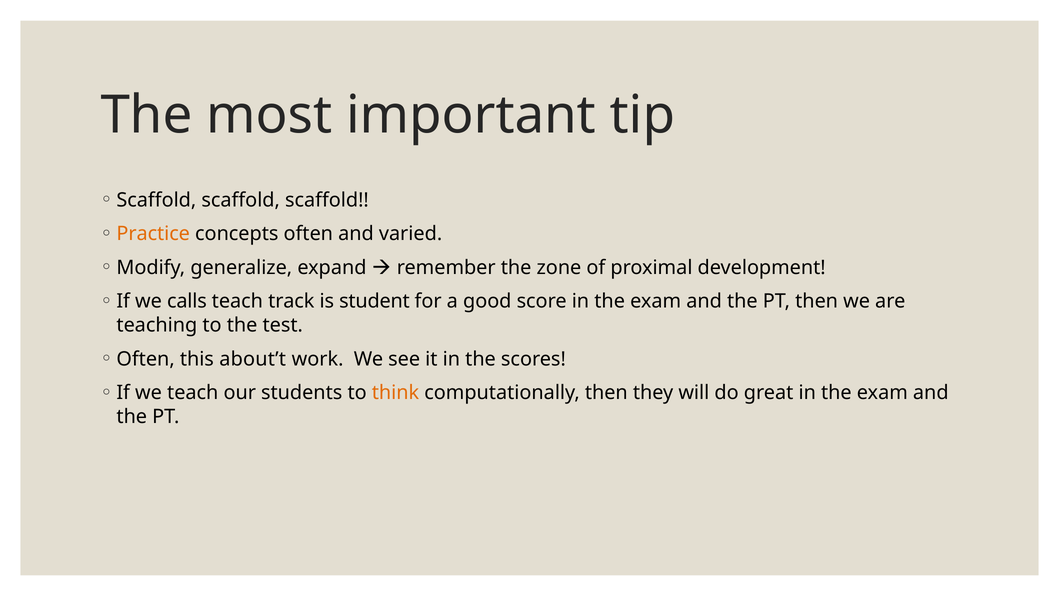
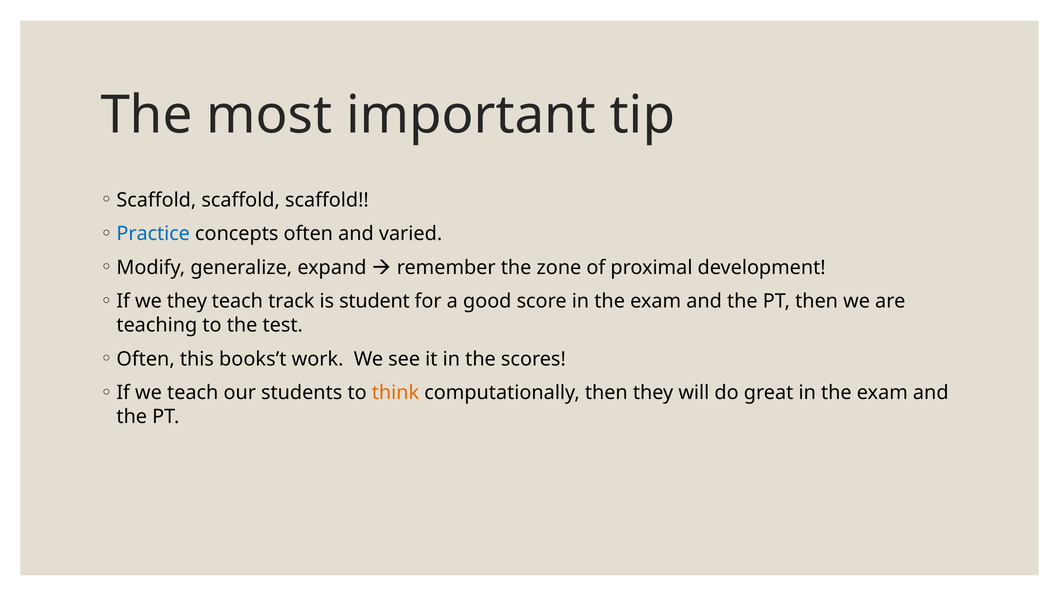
Practice colour: orange -> blue
we calls: calls -> they
about’t: about’t -> books’t
